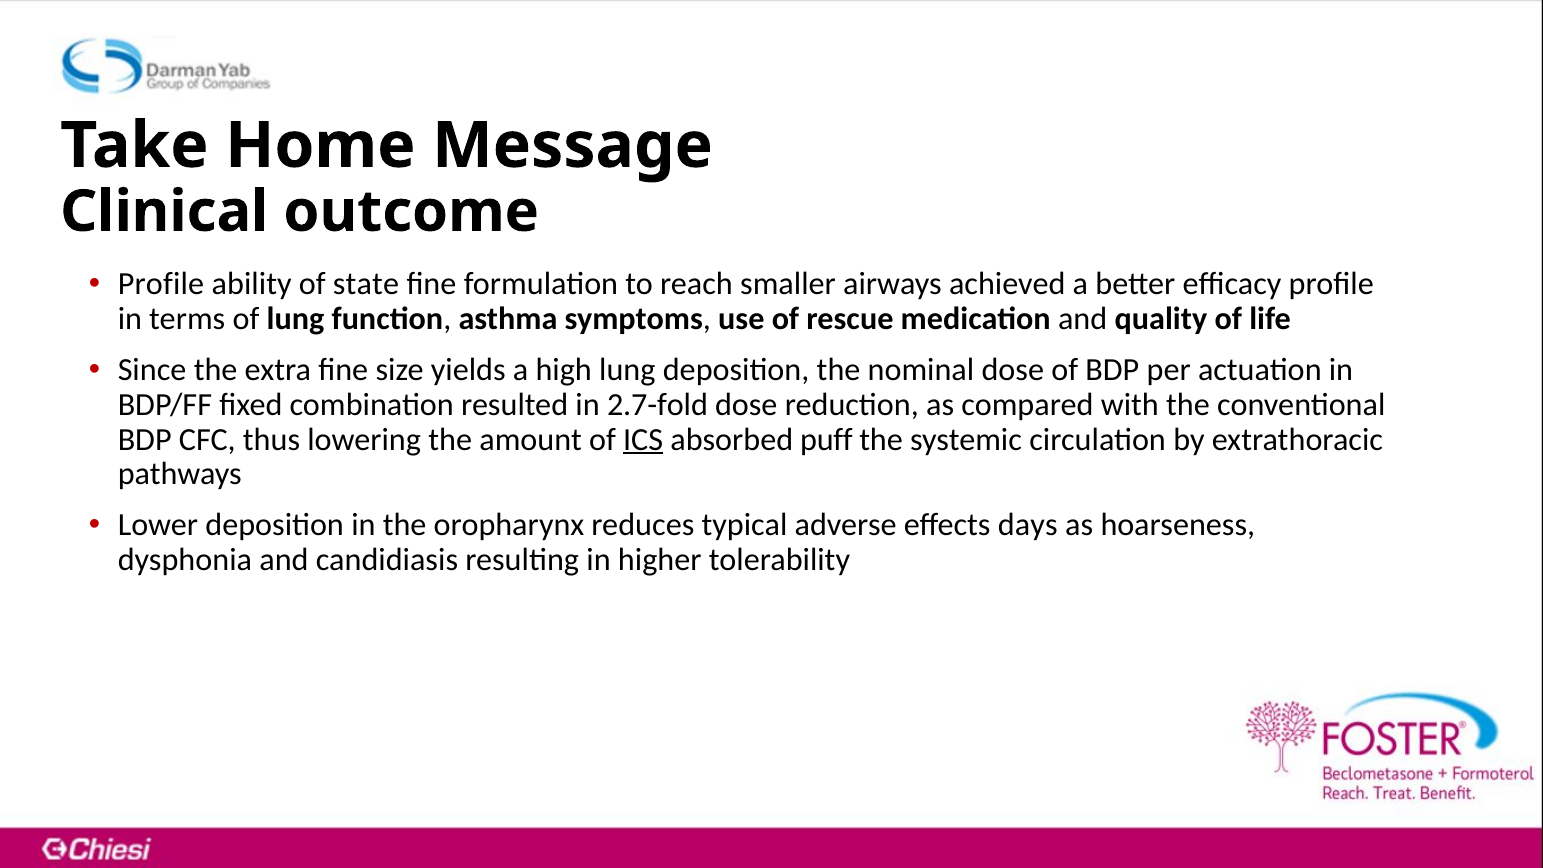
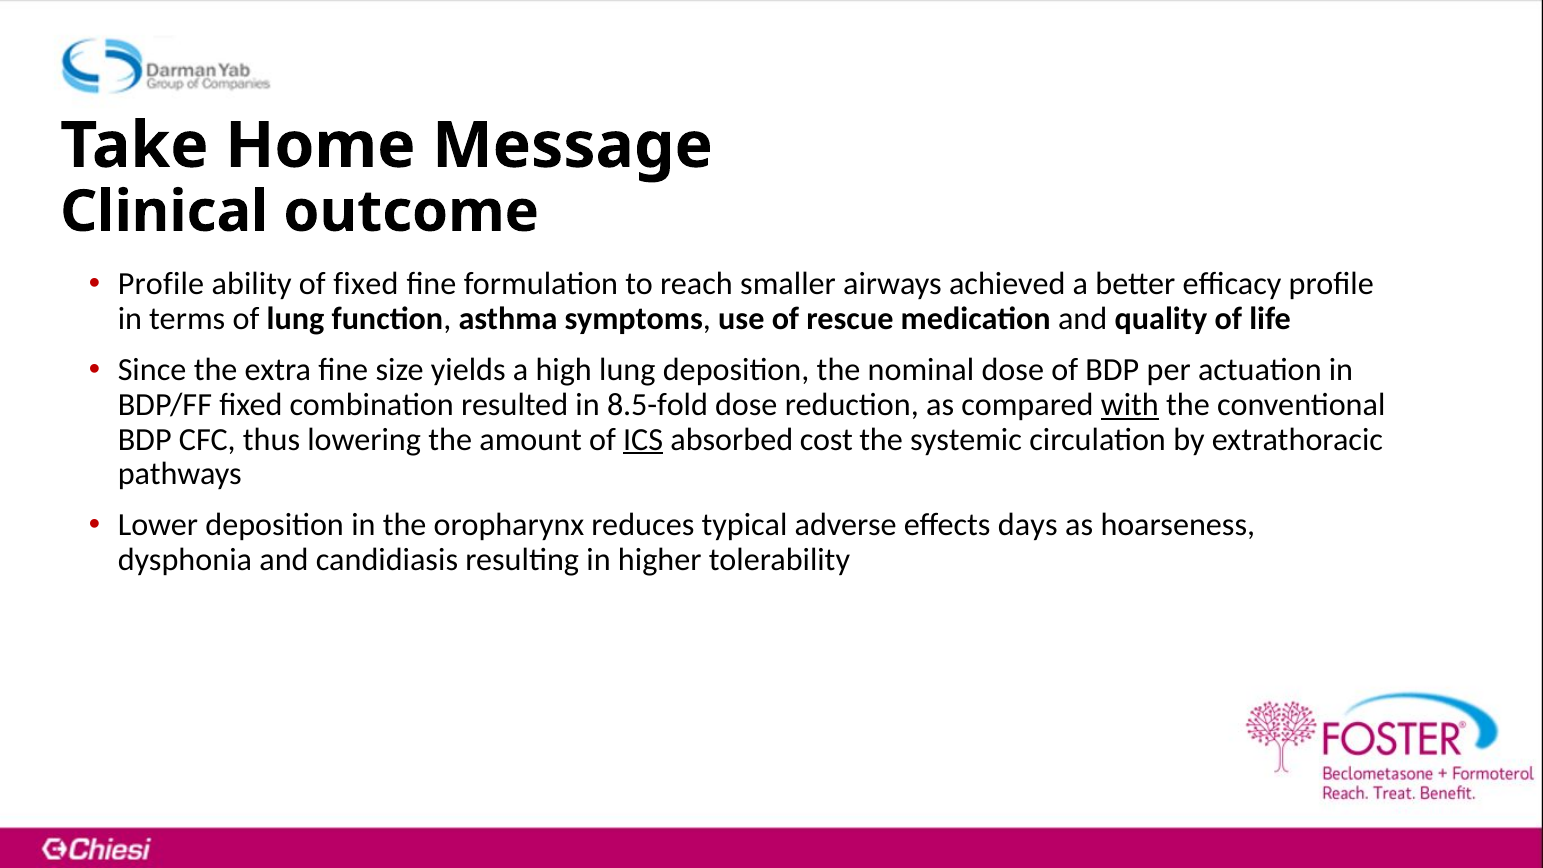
of state: state -> fixed
2.7-fold: 2.7-fold -> 8.5-fold
with underline: none -> present
puff: puff -> cost
